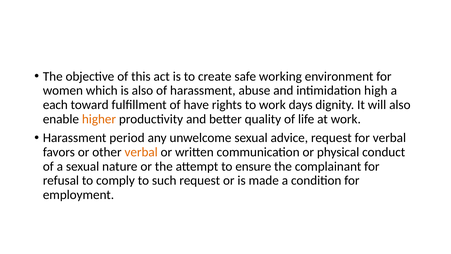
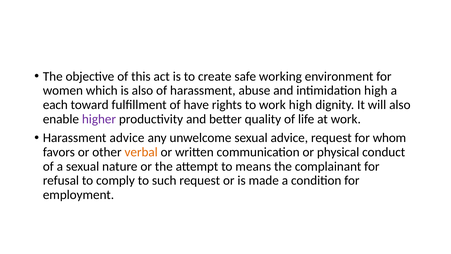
work days: days -> high
higher colour: orange -> purple
Harassment period: period -> advice
for verbal: verbal -> whom
ensure: ensure -> means
